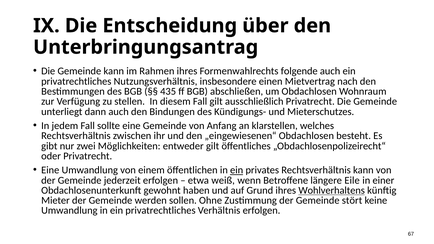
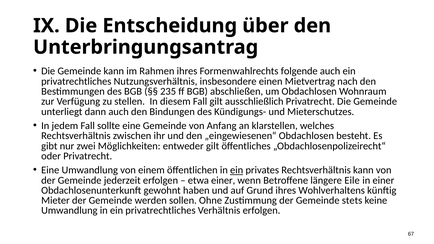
435: 435 -> 235
etwa weiß: weiß -> einer
Wohlverhaltens underline: present -> none
stört: stört -> stets
